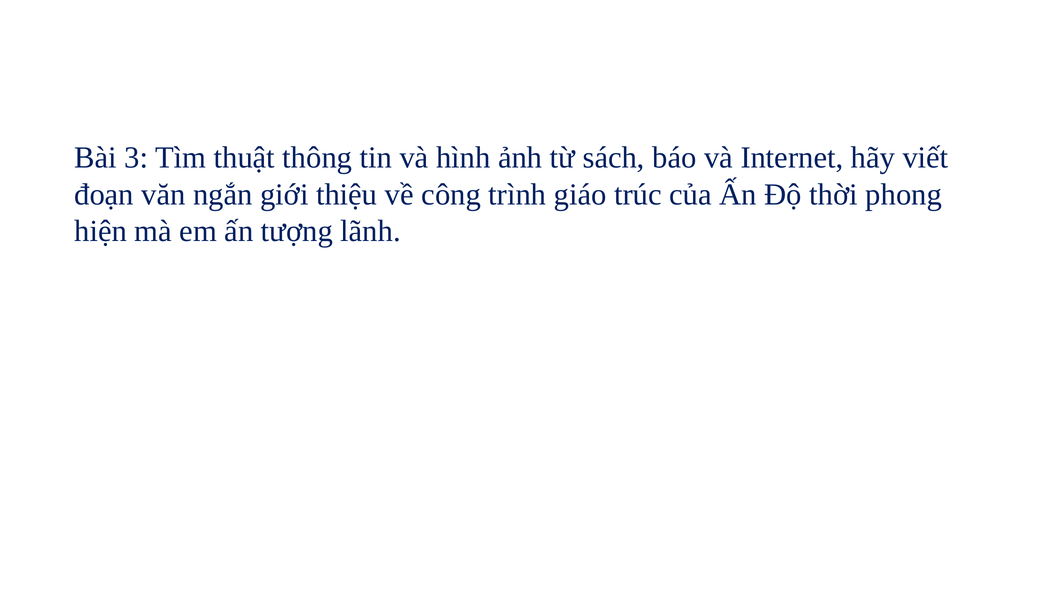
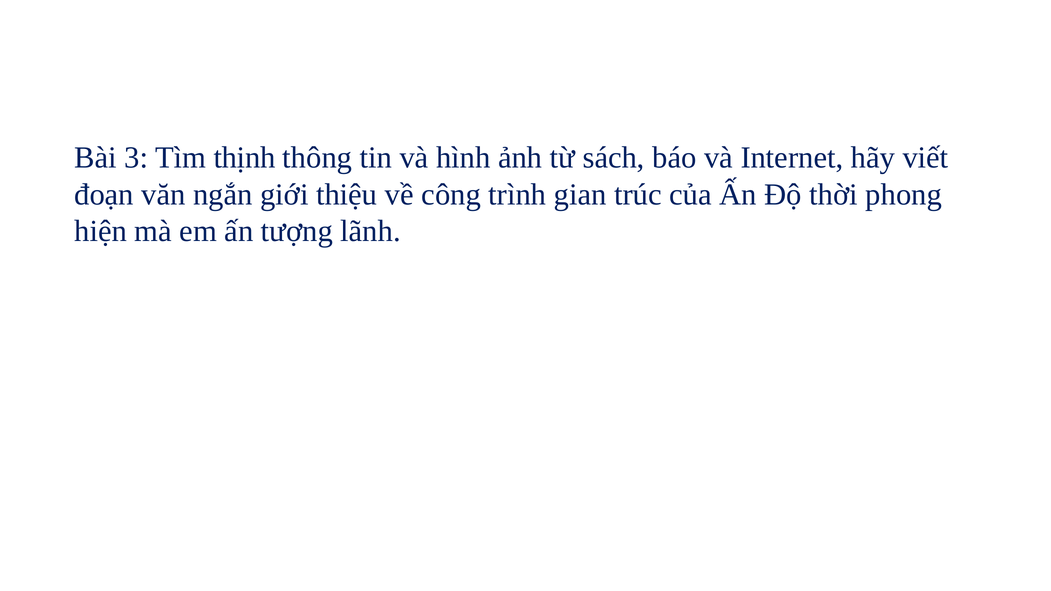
thuật: thuật -> thịnh
giáo: giáo -> gian
